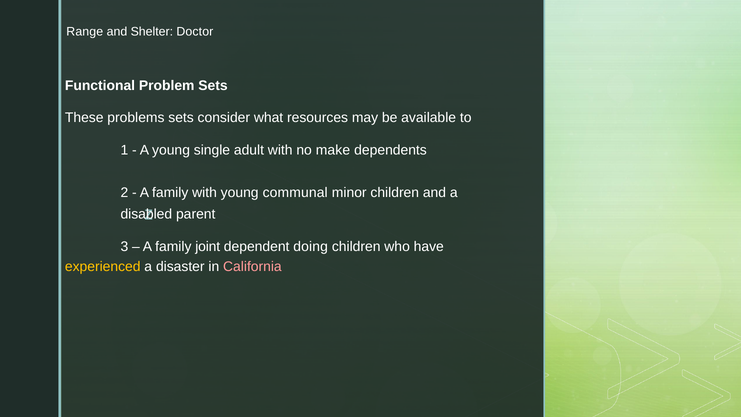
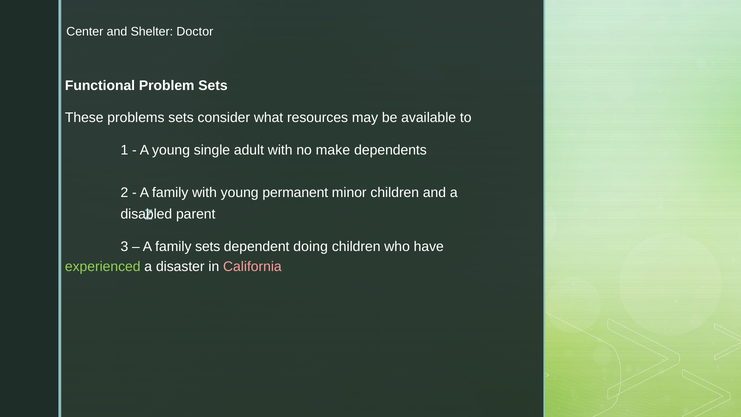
Range: Range -> Center
communal: communal -> permanent
family joint: joint -> sets
experienced colour: yellow -> light green
